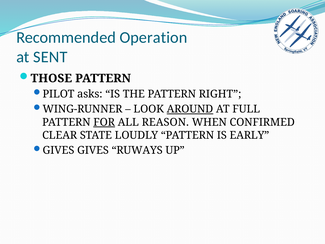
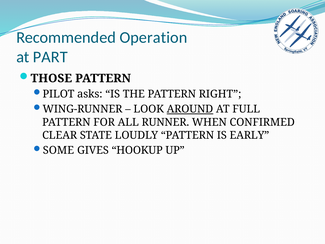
SENT: SENT -> PART
FOR underline: present -> none
REASON: REASON -> RUNNER
GIVES at (58, 150): GIVES -> SOME
RUWAYS: RUWAYS -> HOOKUP
